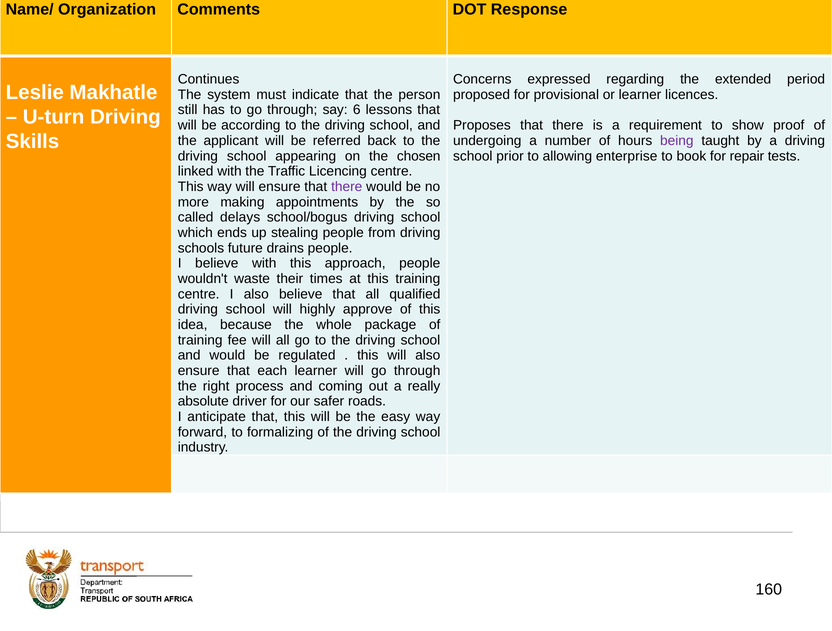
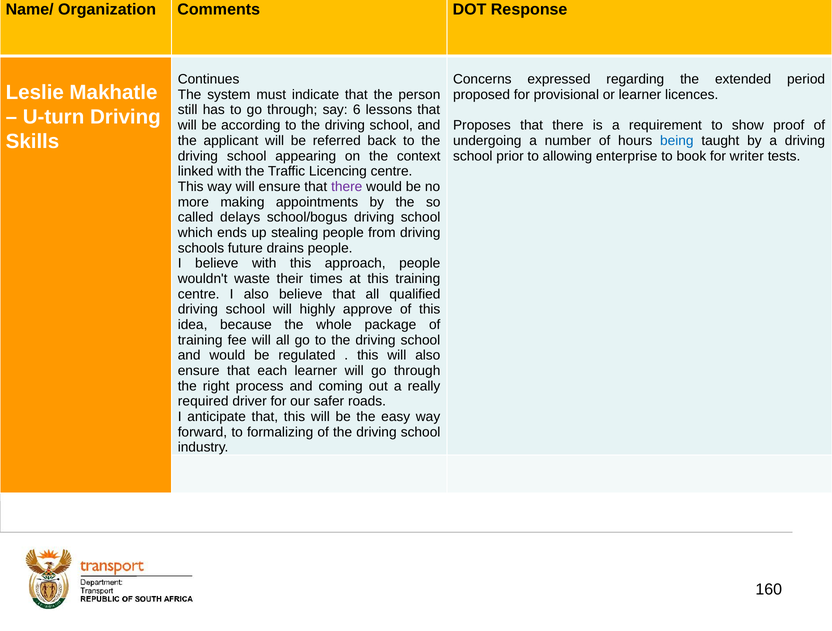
being colour: purple -> blue
chosen: chosen -> context
repair: repair -> writer
absolute: absolute -> required
